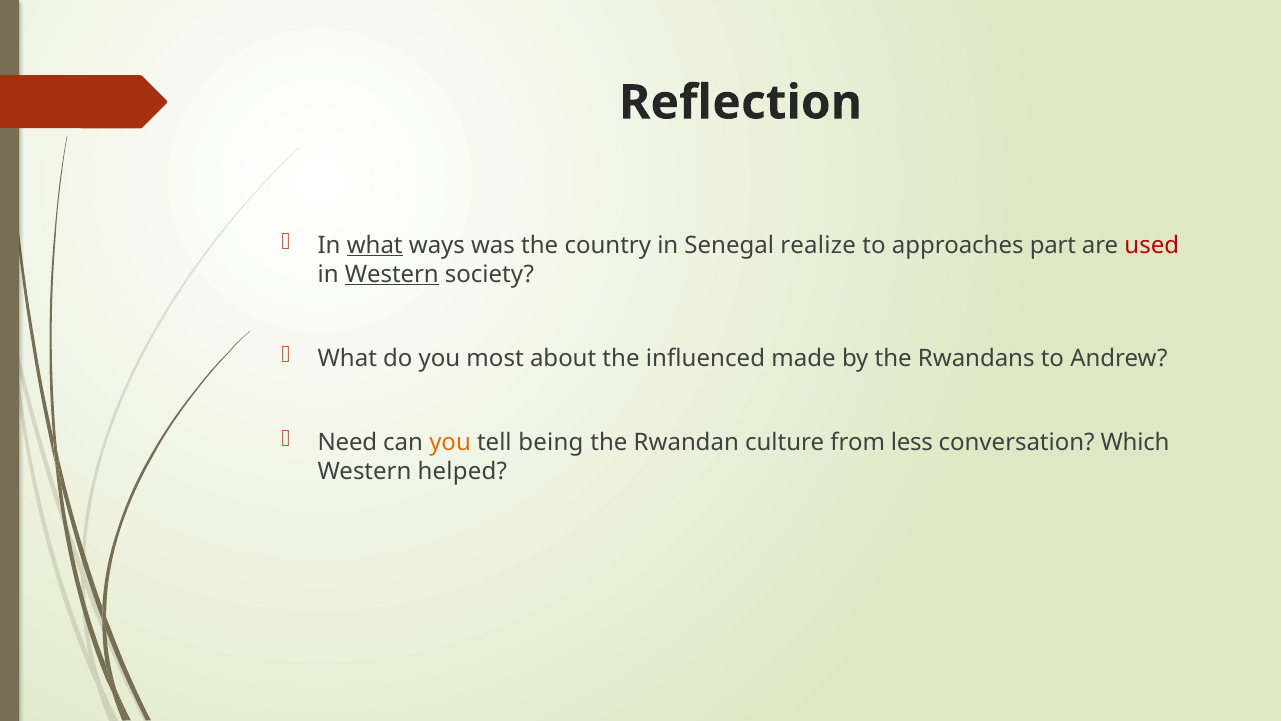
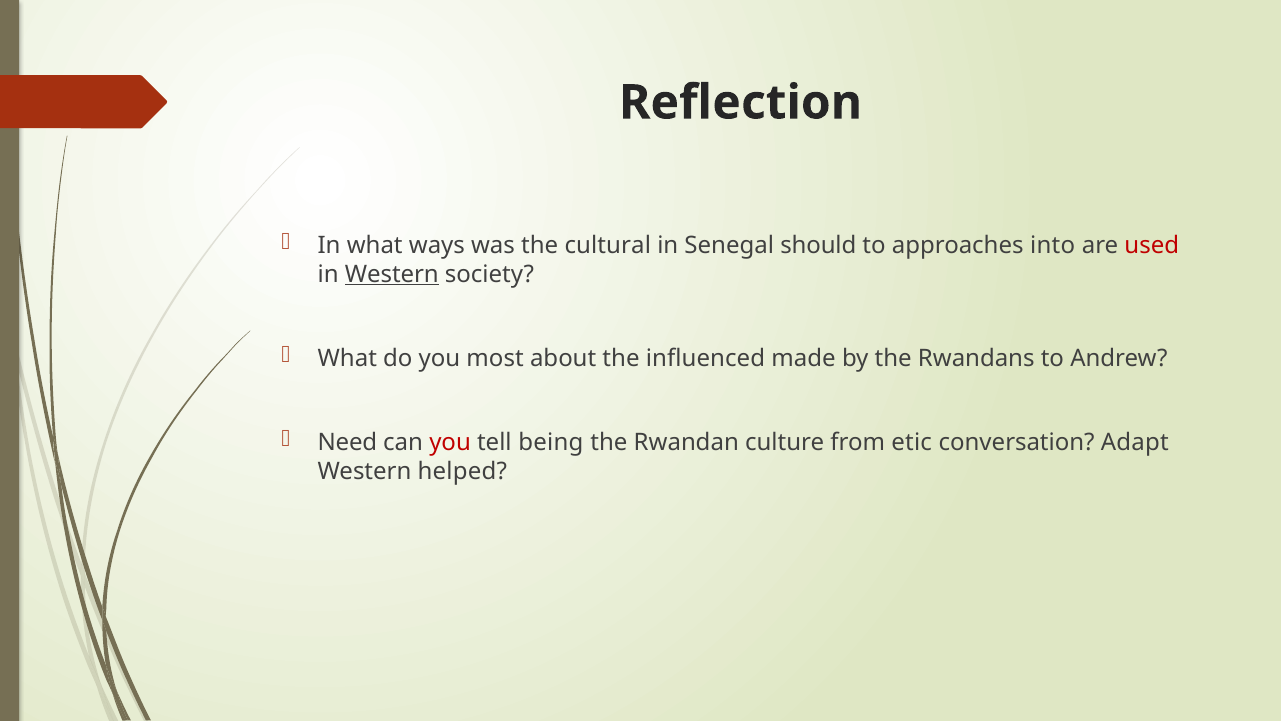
what at (375, 245) underline: present -> none
country: country -> cultural
realize: realize -> should
part: part -> into
you at (450, 443) colour: orange -> red
less: less -> etic
Which: Which -> Adapt
